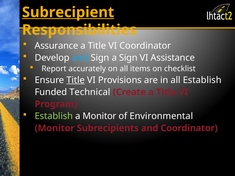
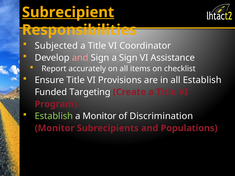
Assurance: Assurance -> Subjected
and at (80, 58) colour: light blue -> pink
Title at (76, 80) underline: present -> none
Technical: Technical -> Targeting
Environmental: Environmental -> Discrimination
and Coordinator: Coordinator -> Populations
